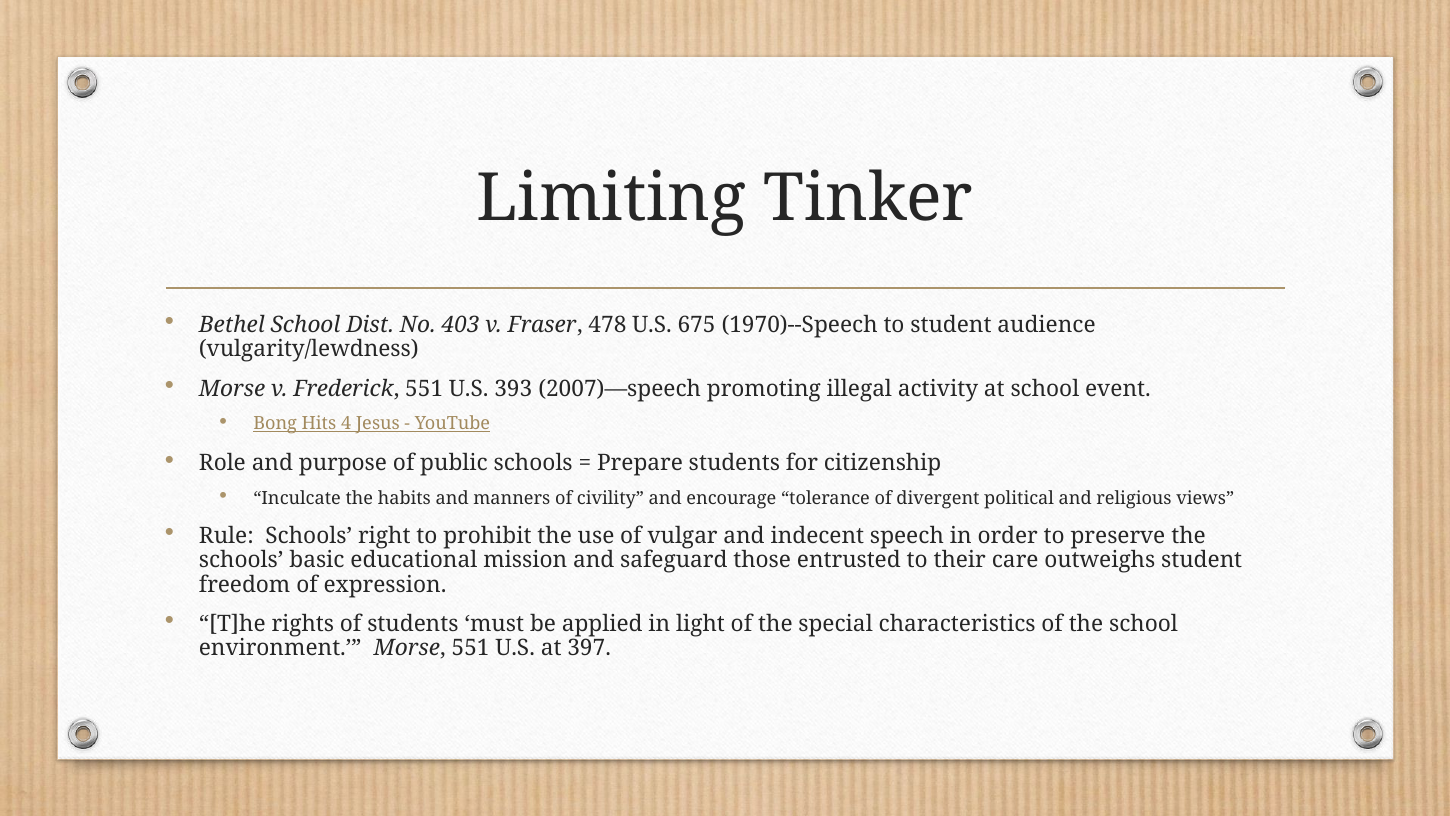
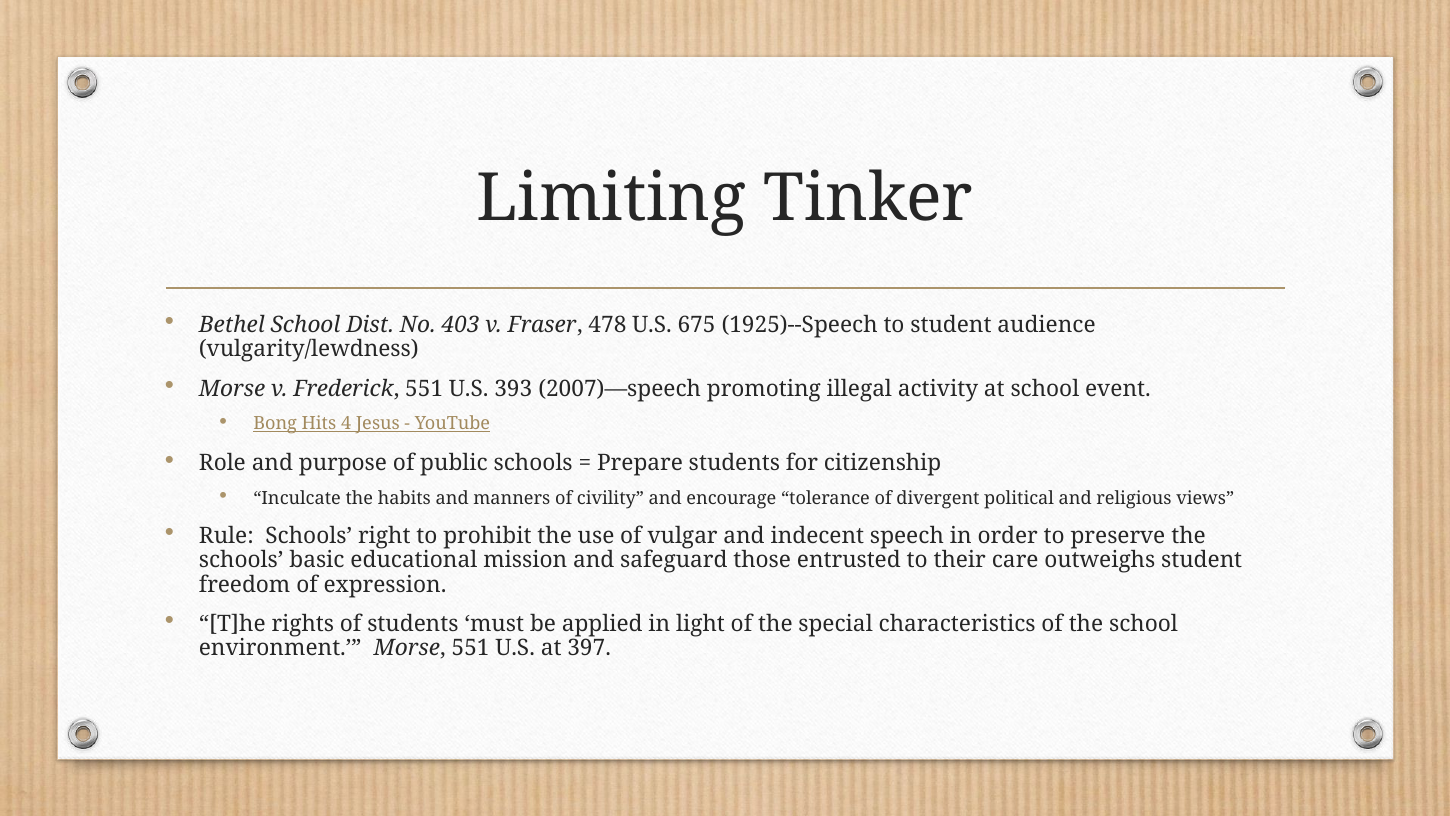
1970)--Speech: 1970)--Speech -> 1925)--Speech
